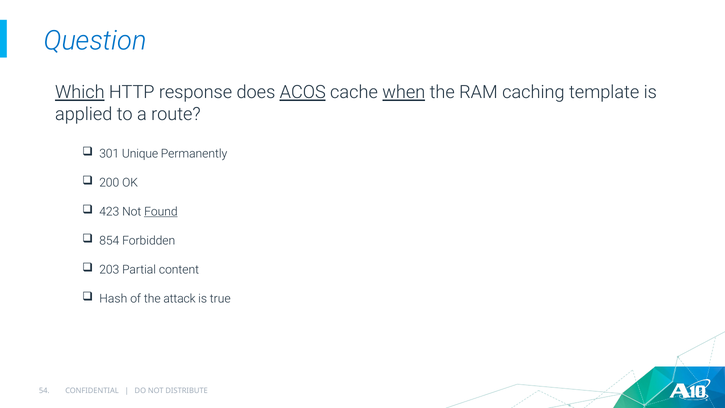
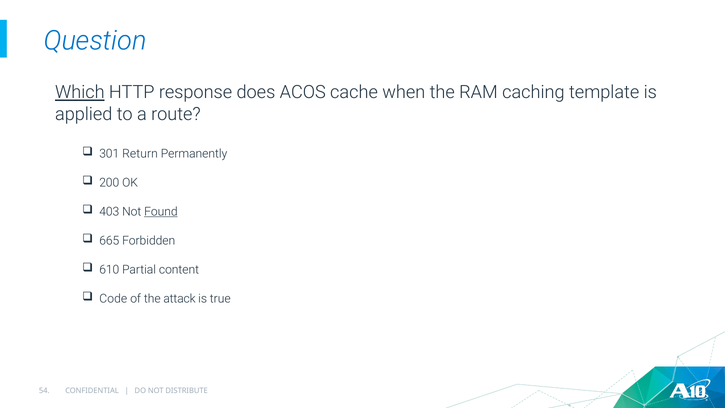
ACOS underline: present -> none
when underline: present -> none
Unique: Unique -> Return
423: 423 -> 403
854: 854 -> 665
203: 203 -> 610
Hash: Hash -> Code
